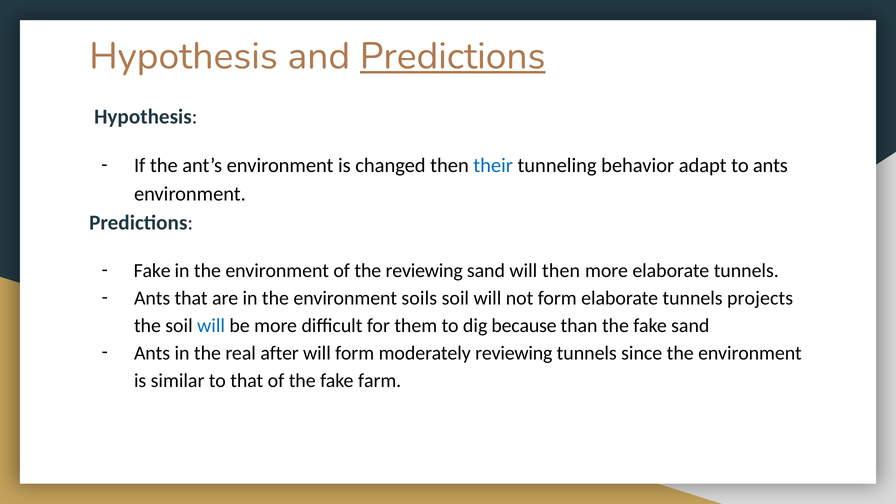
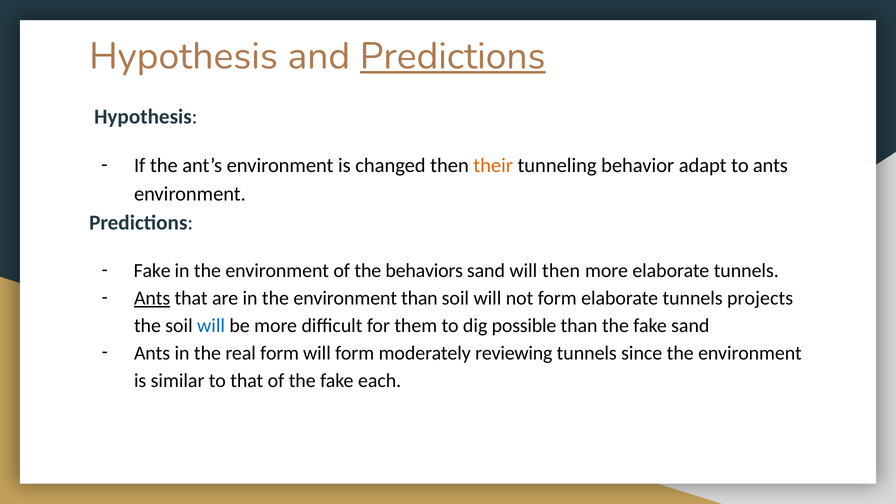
their colour: blue -> orange
the reviewing: reviewing -> behaviors
Ants at (152, 298) underline: none -> present
environment soils: soils -> than
because: because -> possible
real after: after -> form
farm: farm -> each
